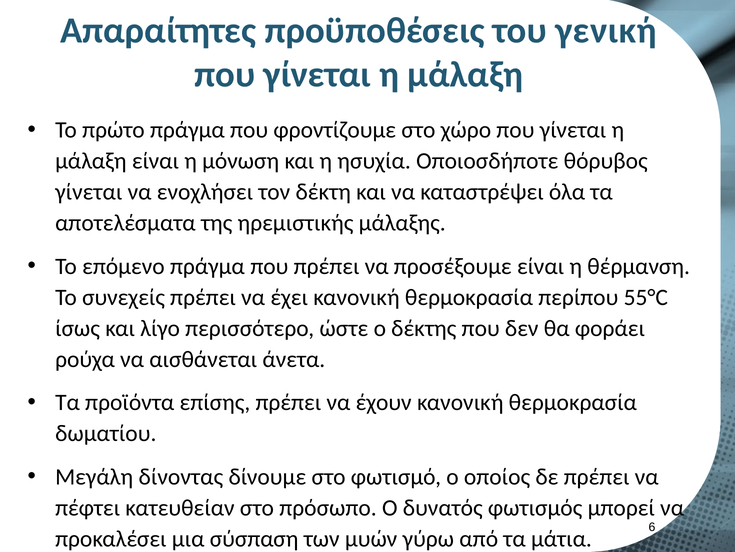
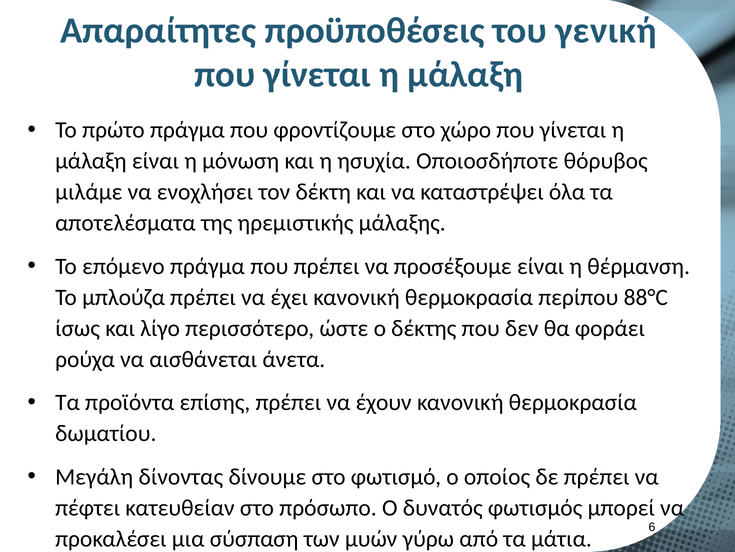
γίνεται at (89, 192): γίνεται -> μιλάμε
συνεχείς: συνεχείς -> μπλούζα
55°C: 55°C -> 88°C
